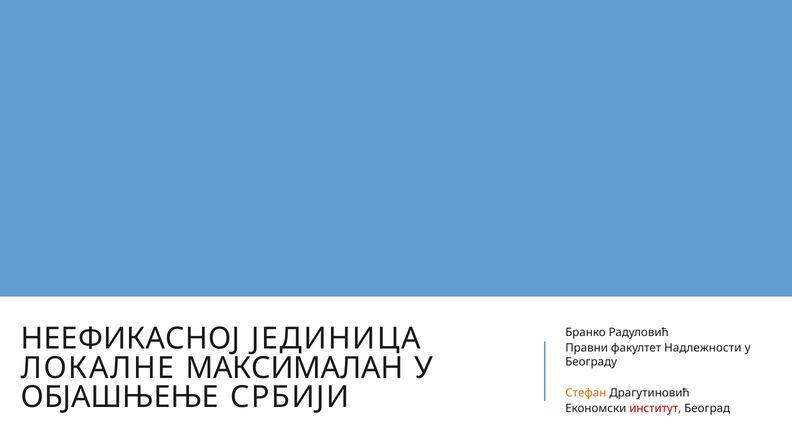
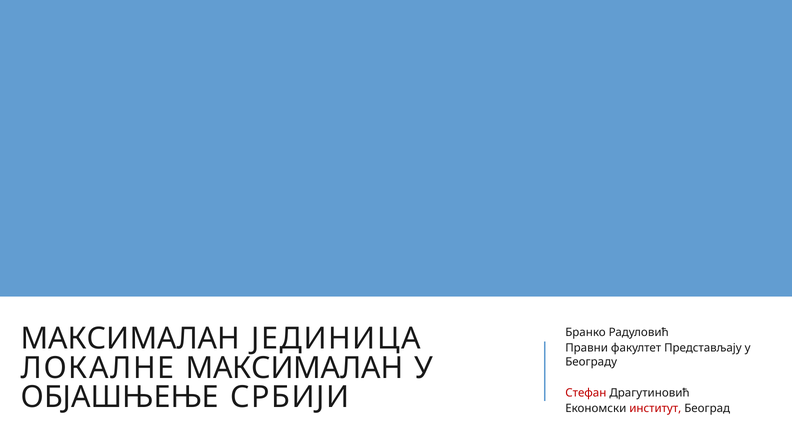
НЕЕФИКАСНОЈ at (130, 339): НЕЕФИКАСНОЈ -> МАКСИМАЛАН
Надлежности: Надлежности -> Представљају
Стефан colour: orange -> red
